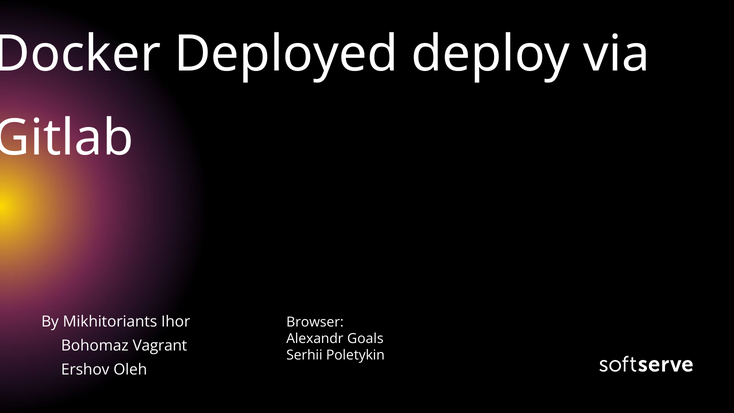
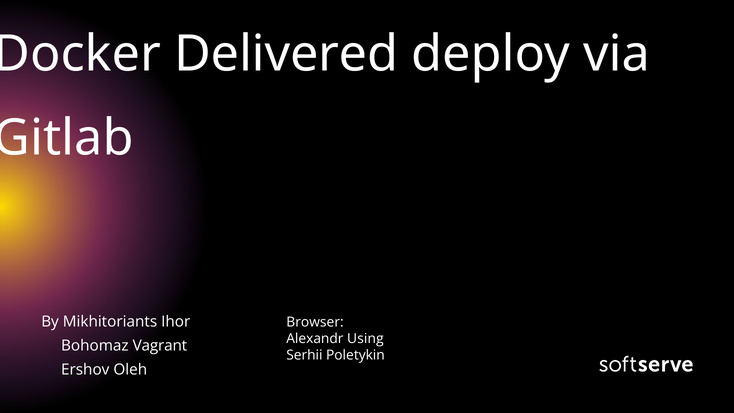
Deployed: Deployed -> Delivered
Goals: Goals -> Using
